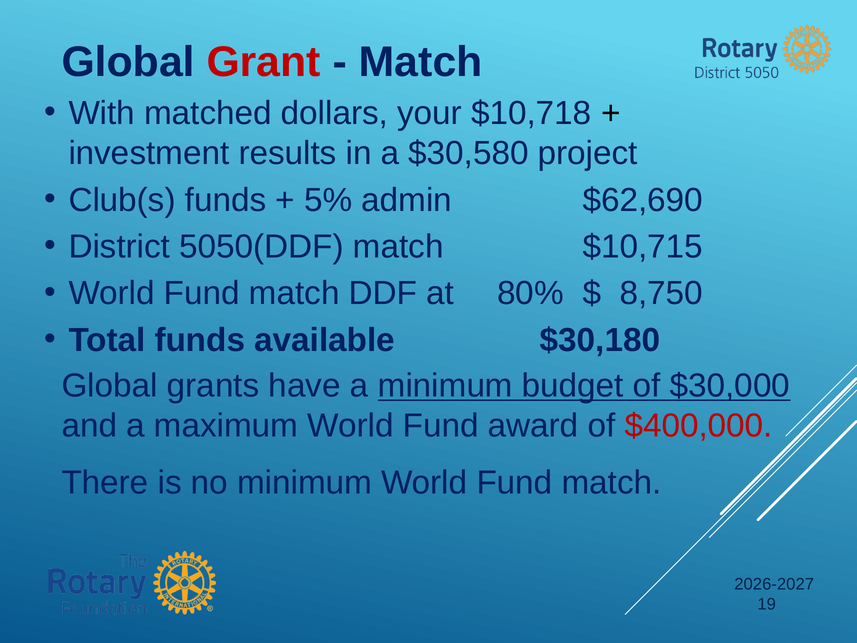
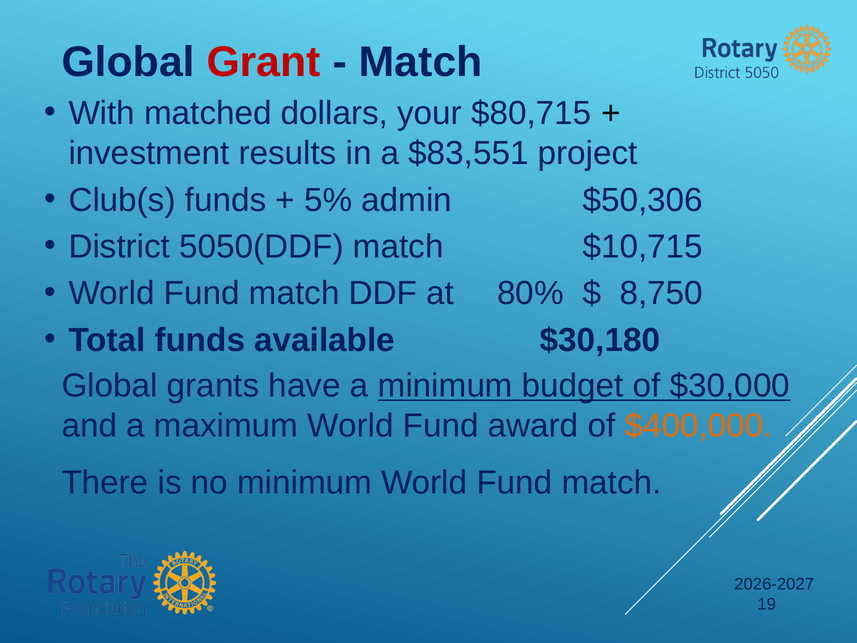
$10,718: $10,718 -> $80,715
$30,580: $30,580 -> $83,551
$62,690: $62,690 -> $50,306
$400,000 colour: red -> orange
